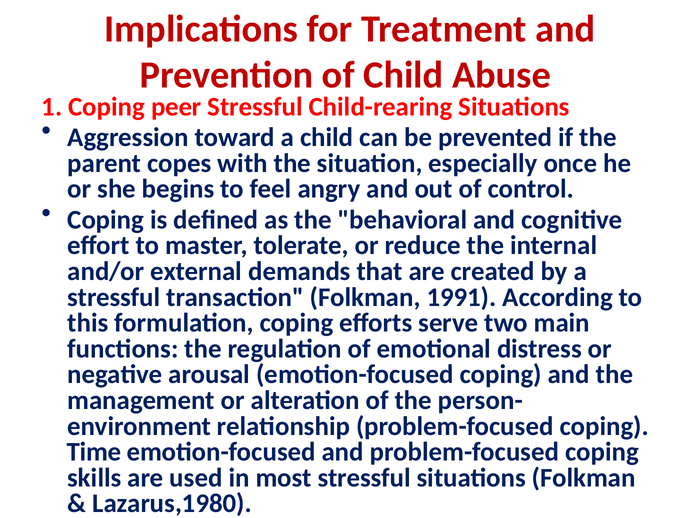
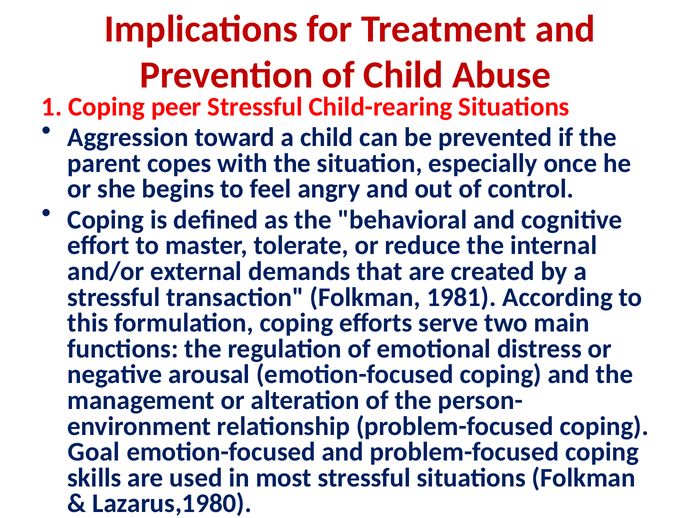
1991: 1991 -> 1981
Time: Time -> Goal
